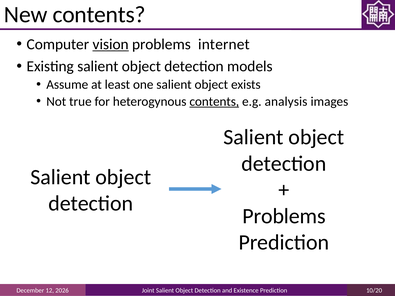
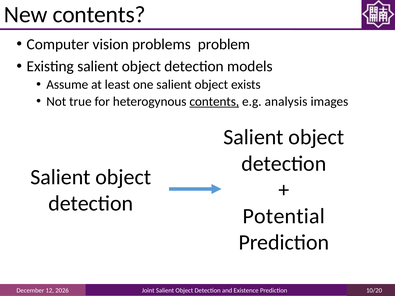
vision underline: present -> none
internet: internet -> problem
Problems at (284, 216): Problems -> Potential
